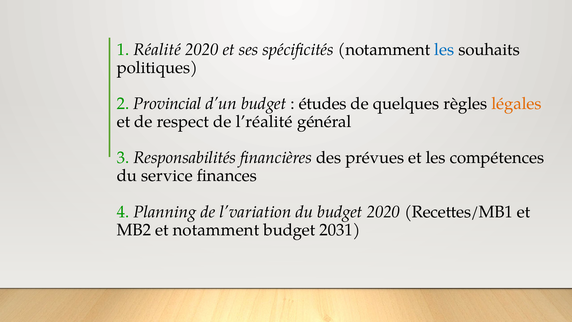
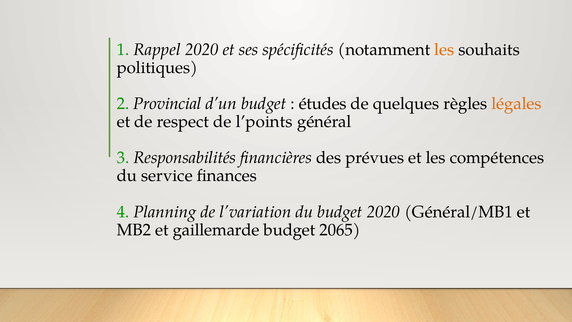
Réalité: Réalité -> Rappel
les at (444, 50) colour: blue -> orange
l’réalité: l’réalité -> l’points
Recettes/MB1: Recettes/MB1 -> Général/MB1
et notamment: notamment -> gaillemarde
2031: 2031 -> 2065
